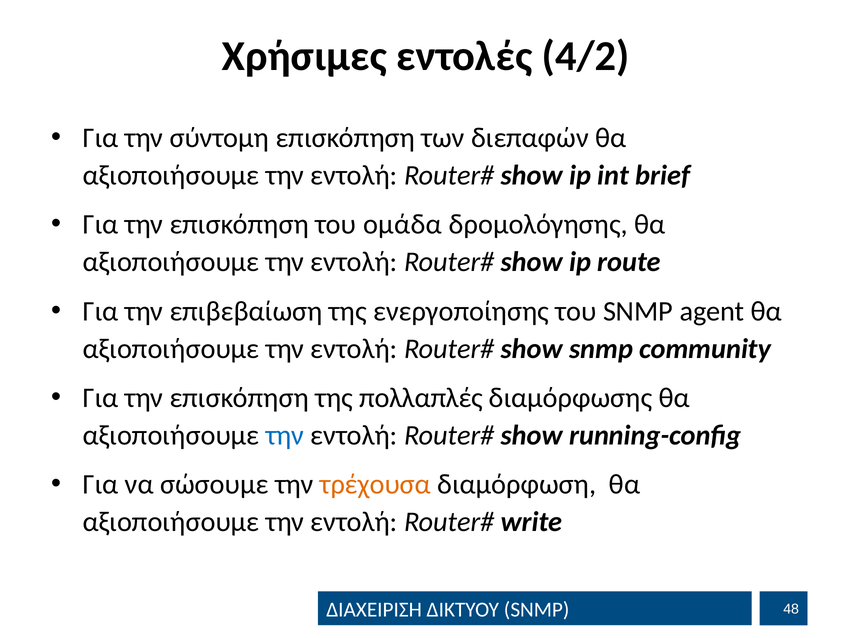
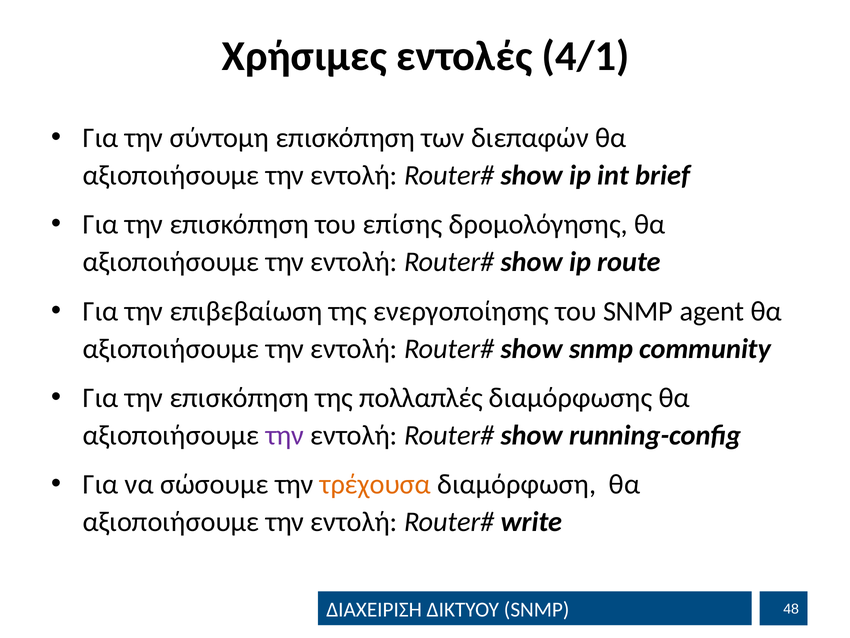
4/2: 4/2 -> 4/1
ομάδα: ομάδα -> επίσης
την at (285, 435) colour: blue -> purple
